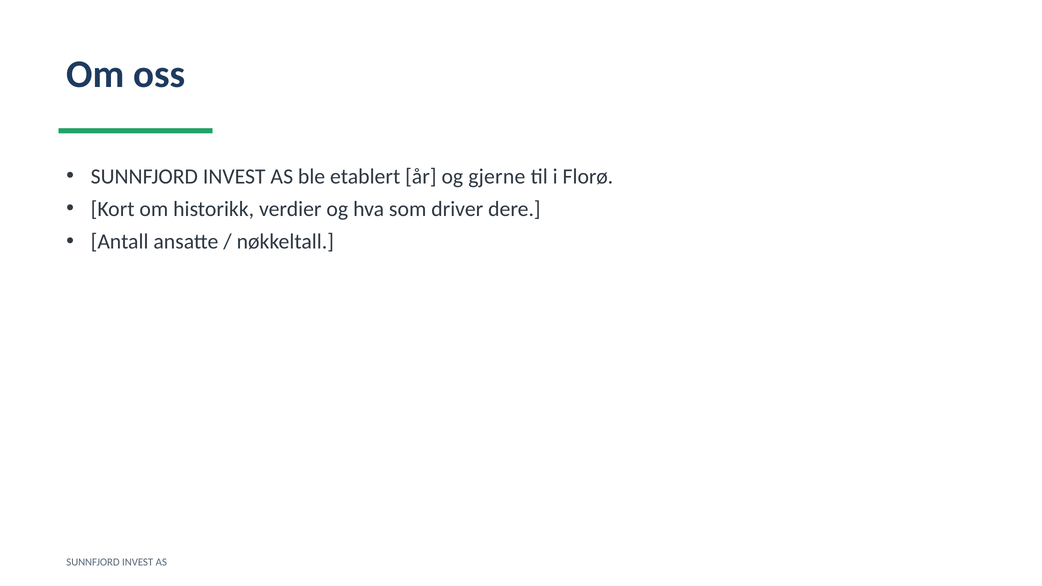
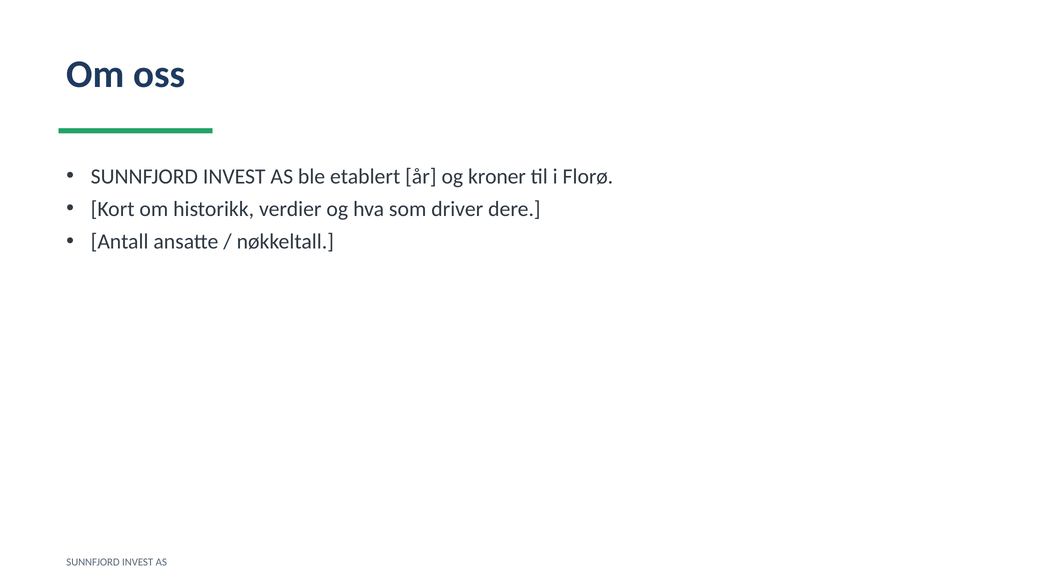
gjerne: gjerne -> kroner
